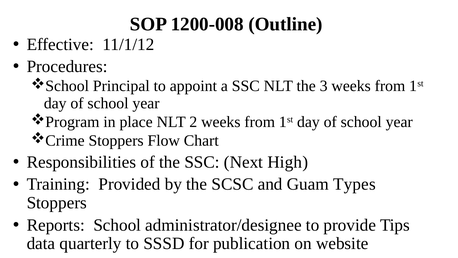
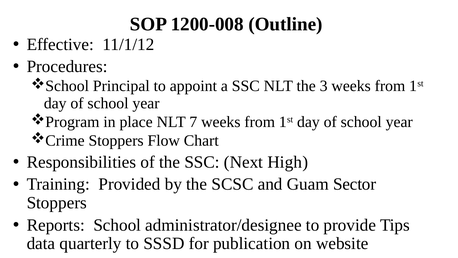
2: 2 -> 7
Types: Types -> Sector
